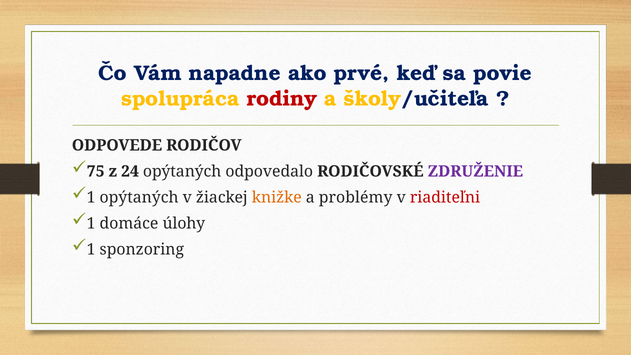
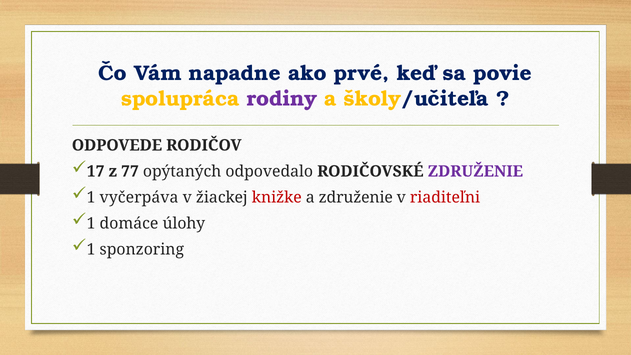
rodiny colour: red -> purple
75: 75 -> 17
24: 24 -> 77
1 opýtaných: opýtaných -> vyčerpáva
knižke colour: orange -> red
a problémy: problémy -> združenie
